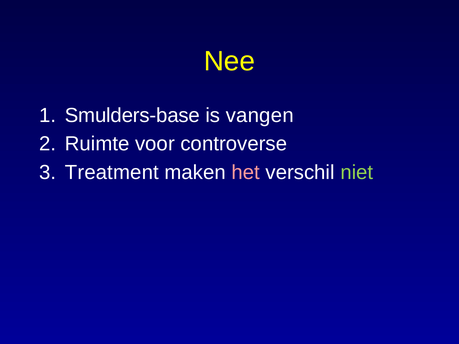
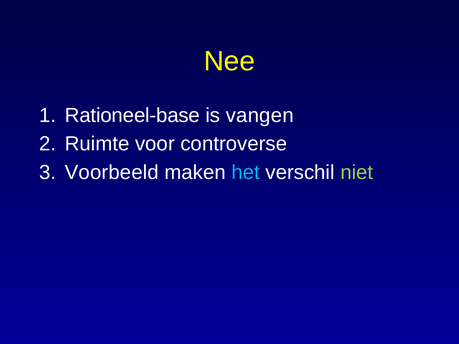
Smulders-base: Smulders-base -> Rationeel-base
Treatment: Treatment -> Voorbeeld
het colour: pink -> light blue
